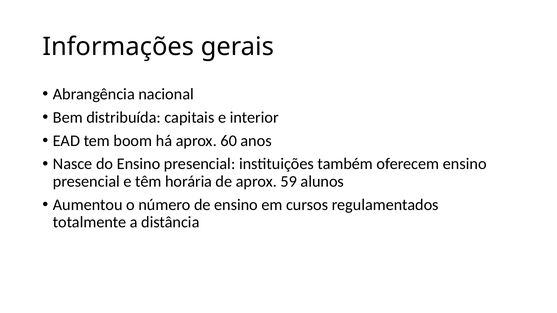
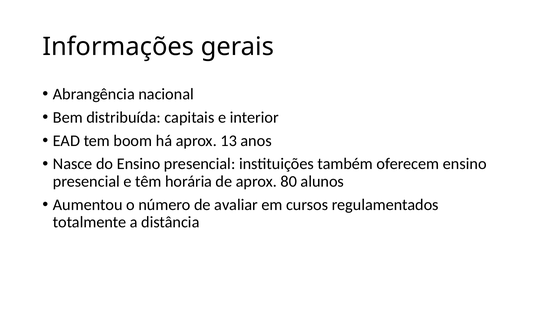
60: 60 -> 13
59: 59 -> 80
de ensino: ensino -> avaliar
